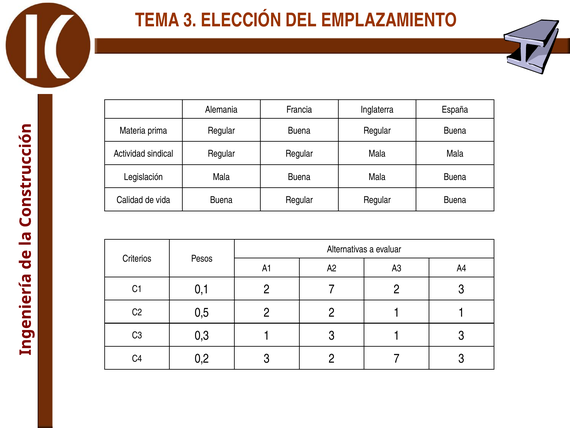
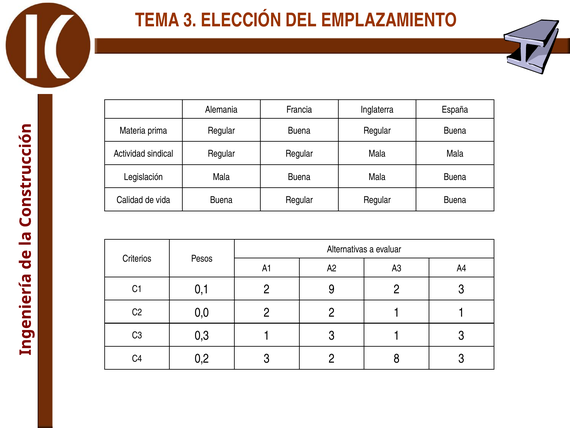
0,1 2 7: 7 -> 9
0,5: 0,5 -> 0,0
3 2 7: 7 -> 8
